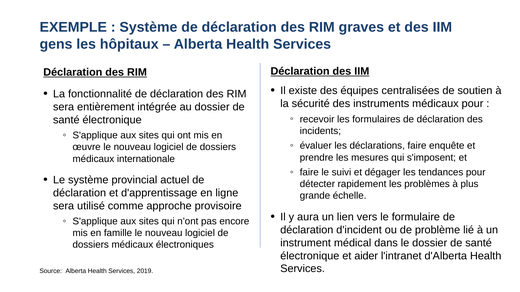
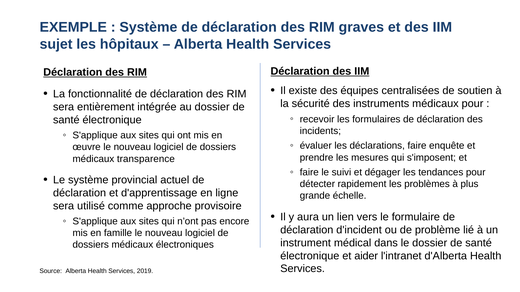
gens: gens -> sujet
internationale: internationale -> transparence
